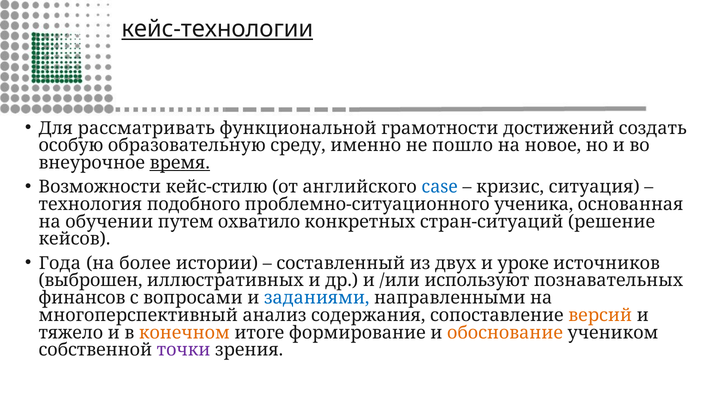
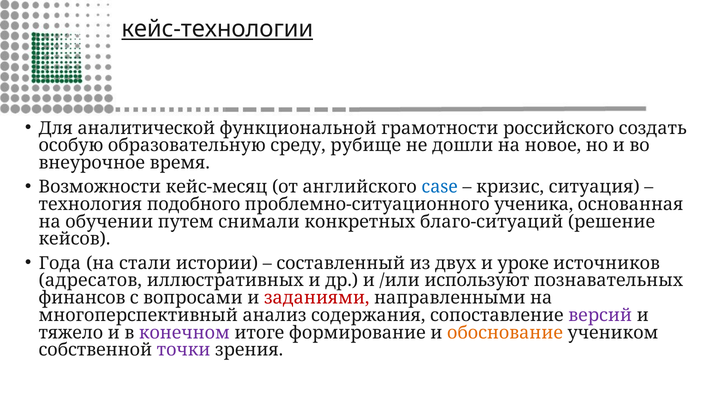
рассматривать: рассматривать -> аналитической
достижений: достижений -> российского
именно: именно -> рубище
пошло: пошло -> дошли
время underline: present -> none
кейс-стилю: кейс-стилю -> кейс-месяц
охватило: охватило -> снимали
стран-ситуаций: стран-ситуаций -> благо-ситуаций
более: более -> стали
выброшен: выброшен -> адресатов
заданиями colour: blue -> red
версий colour: orange -> purple
конечном colour: orange -> purple
